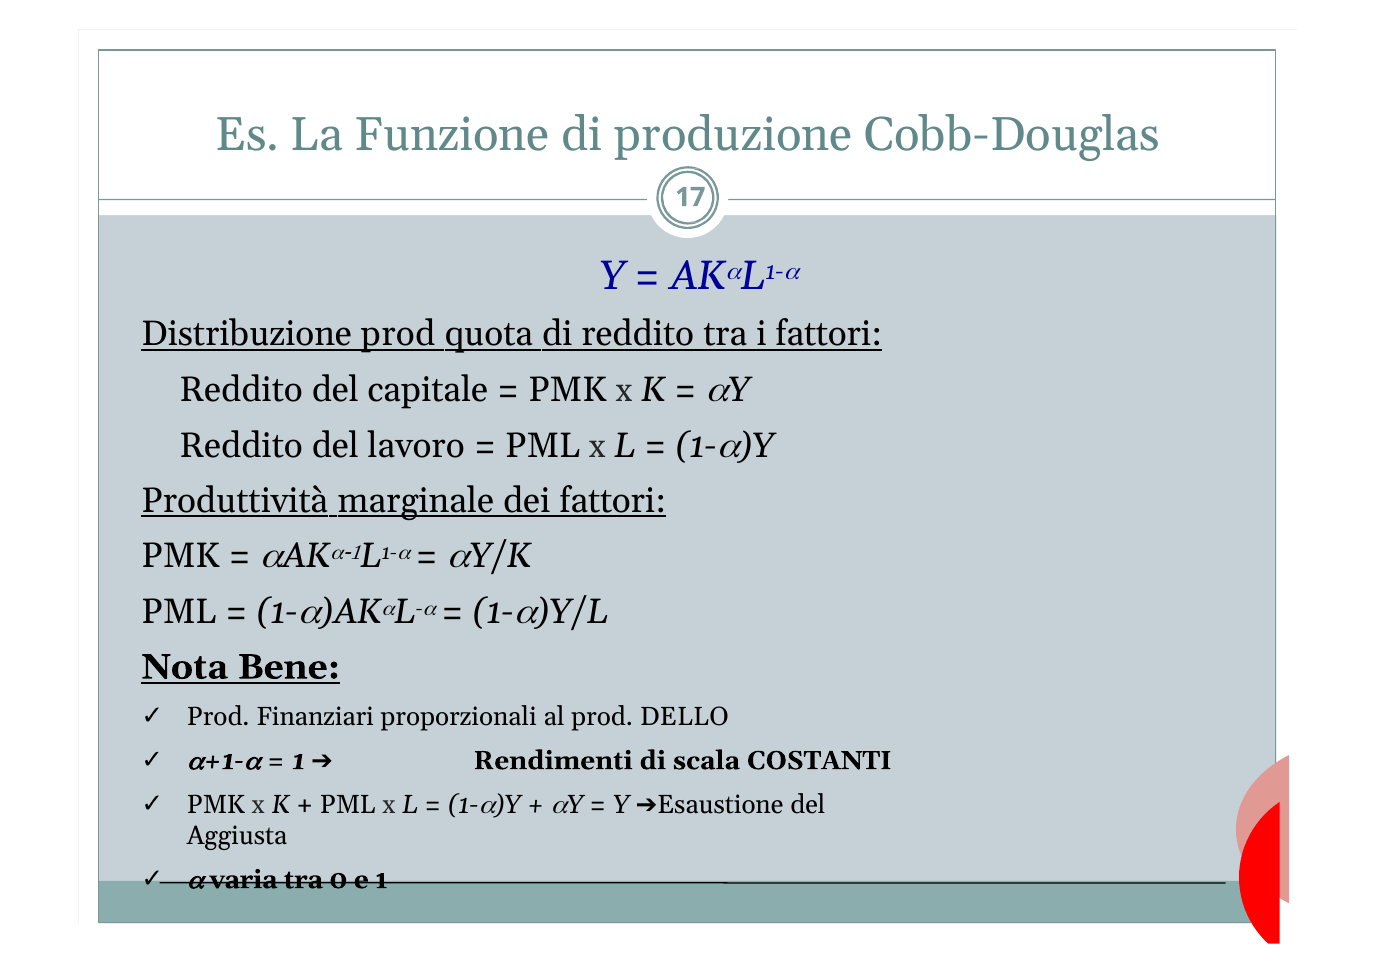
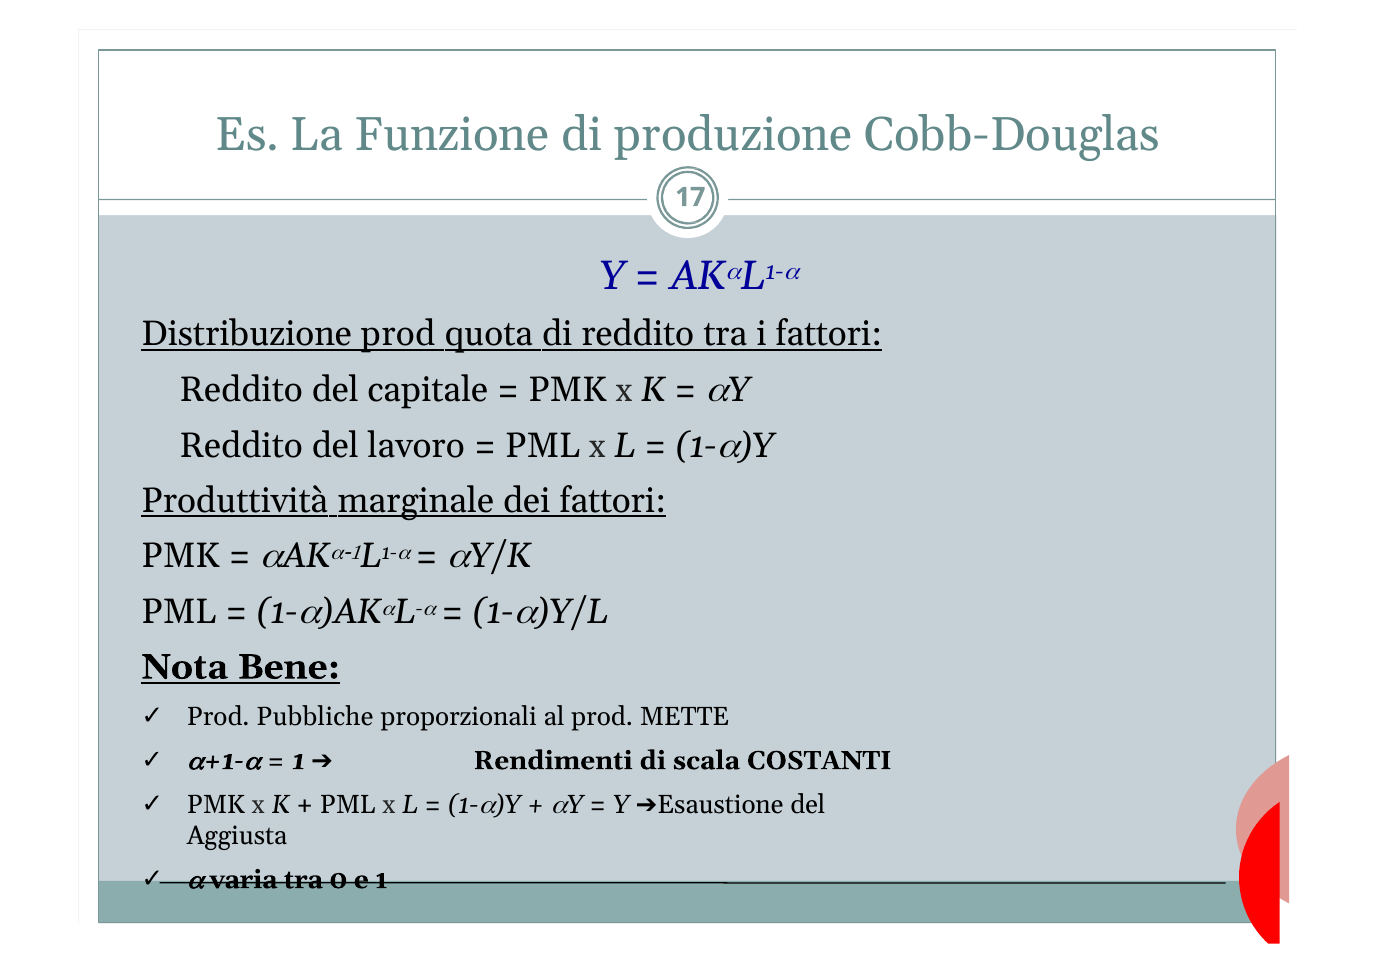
Finanziari: Finanziari -> Pubbliche
DELLO: DELLO -> METTE
